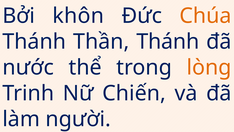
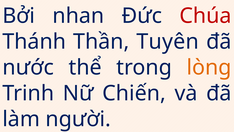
khôn: khôn -> nhan
Chúa colour: orange -> red
Thần Thánh: Thánh -> Tuyên
